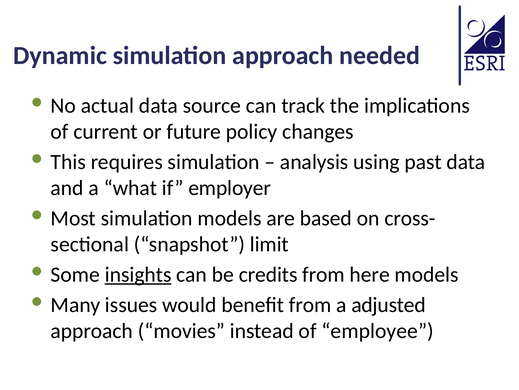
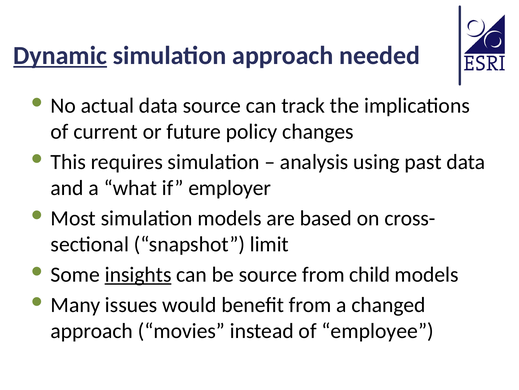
Dynamic underline: none -> present
be credits: credits -> source
here: here -> child
adjusted: adjusted -> changed
